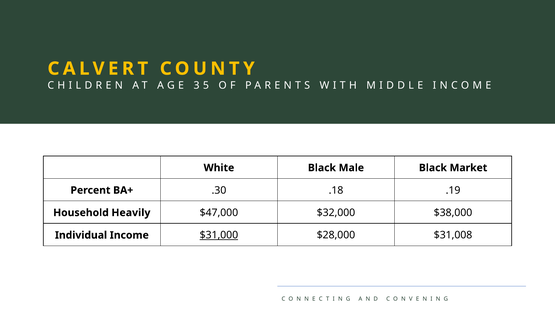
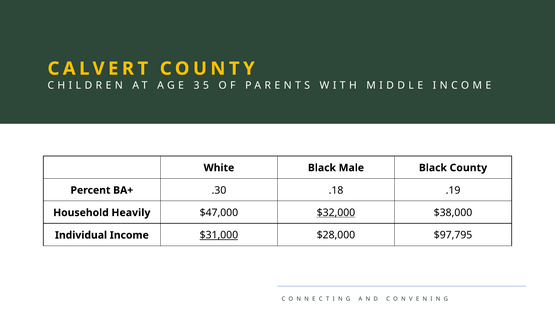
Black Market: Market -> County
$32,000 underline: none -> present
$31,008: $31,008 -> $97,795
